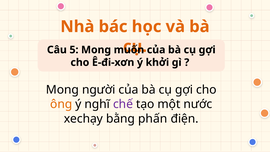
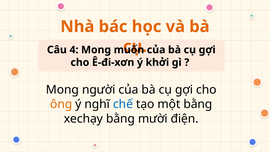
5: 5 -> 4
chế colour: purple -> blue
một nước: nước -> bằng
phấn: phấn -> mười
